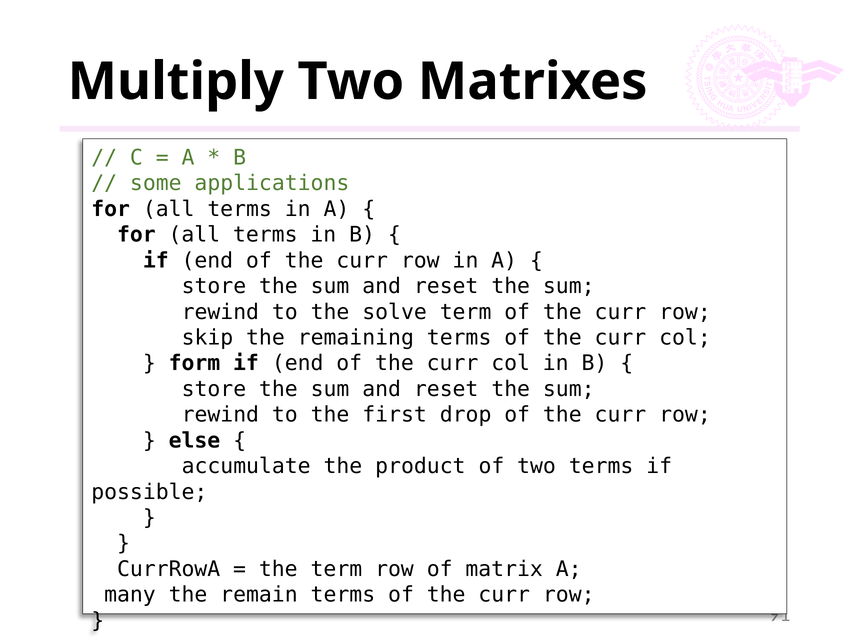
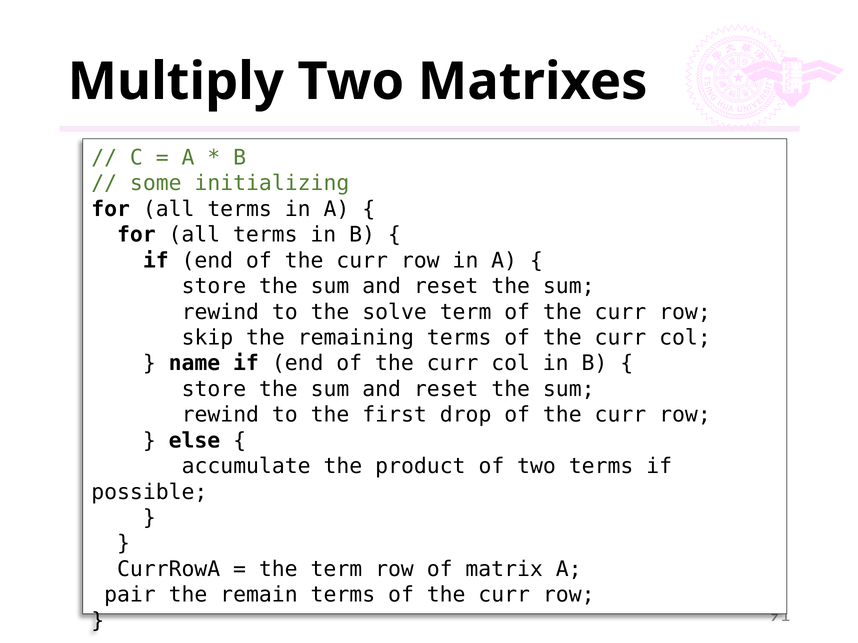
applications: applications -> initializing
form: form -> name
many: many -> pair
